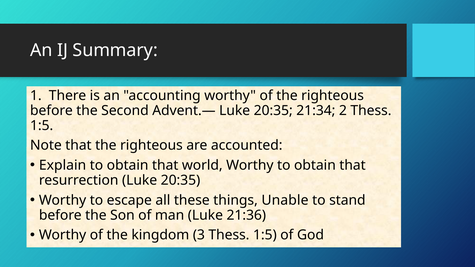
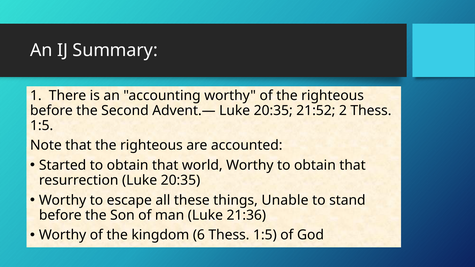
21:34: 21:34 -> 21:52
Explain: Explain -> Started
3: 3 -> 6
